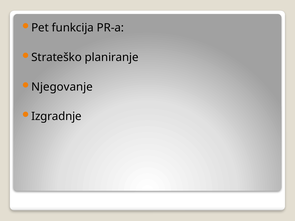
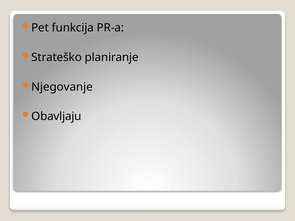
Izgradnje: Izgradnje -> Obavljaju
